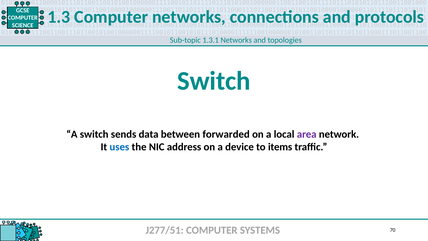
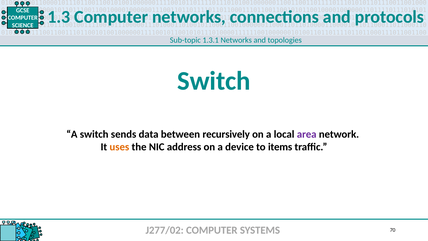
forwarded: forwarded -> recursively
uses colour: blue -> orange
J277/51: J277/51 -> J277/02
